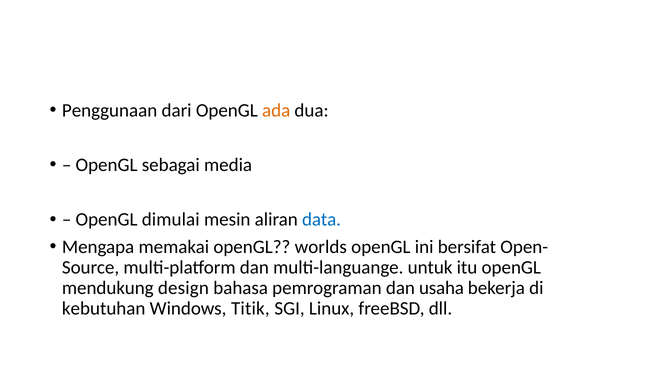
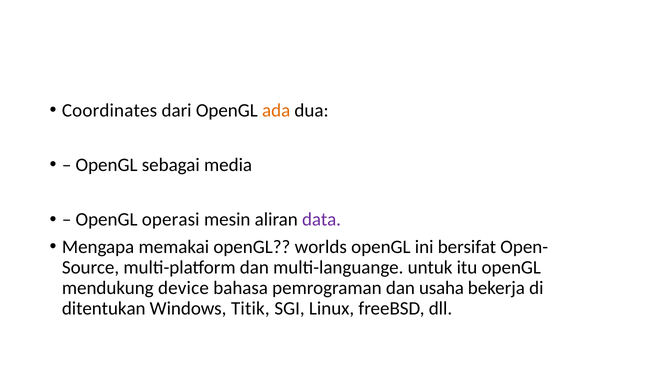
Penggunaan: Penggunaan -> Coordinates
dimulai: dimulai -> operasi
data colour: blue -> purple
design: design -> device
kebutuhan: kebutuhan -> ditentukan
